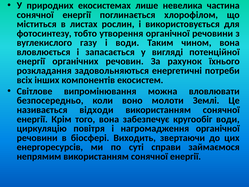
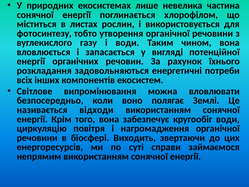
молоти: молоти -> полягає
